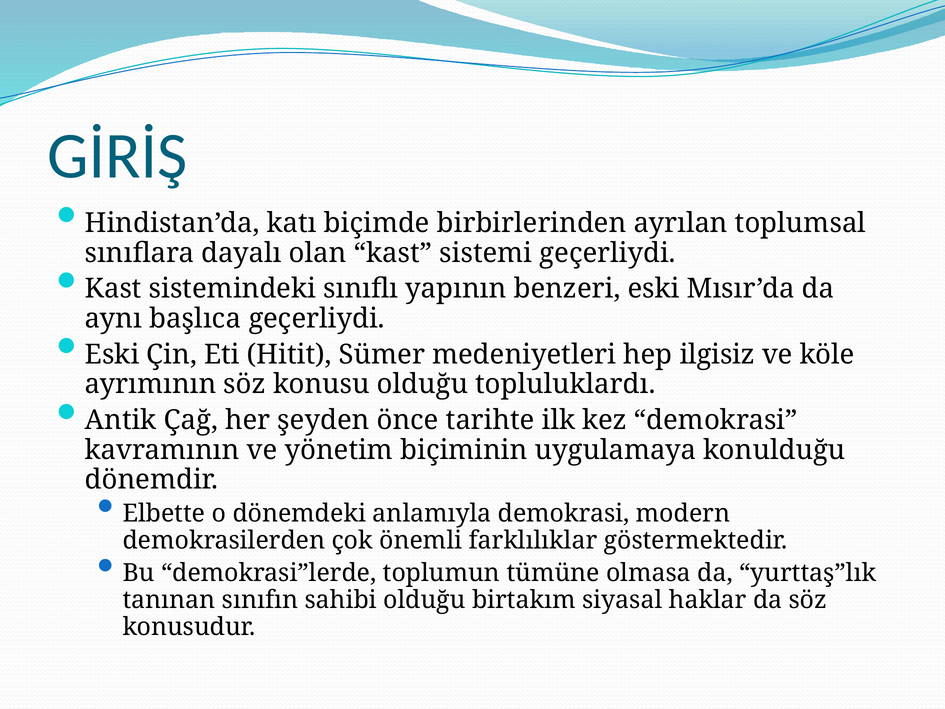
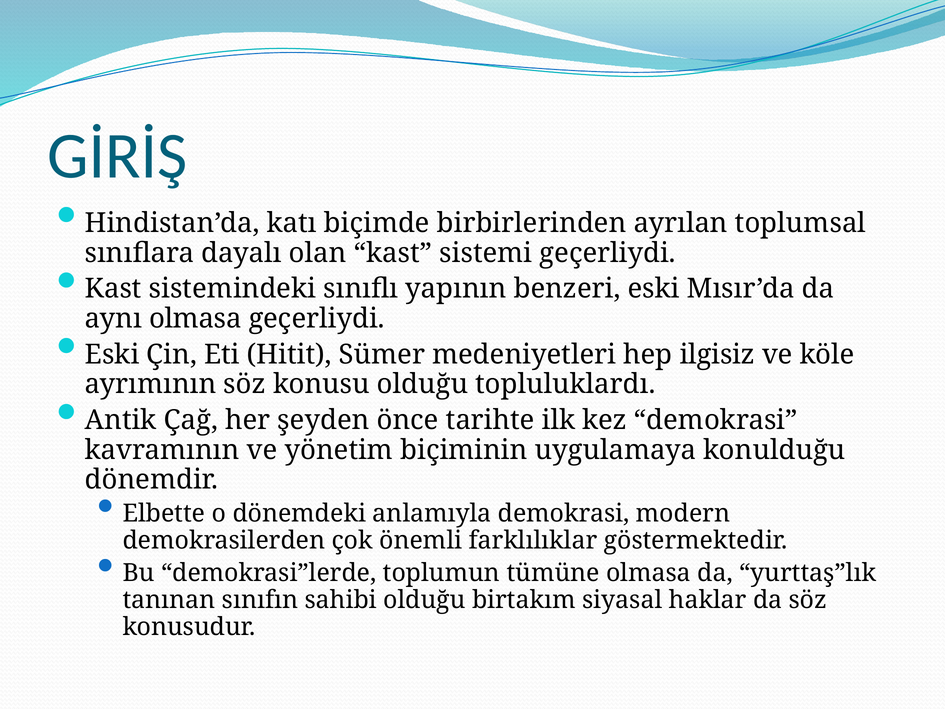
aynı başlıca: başlıca -> olmasa
